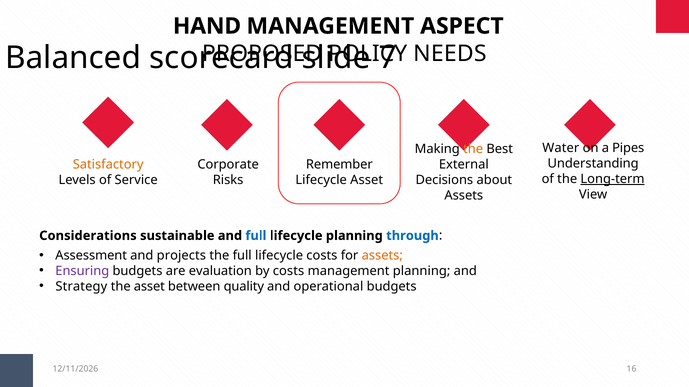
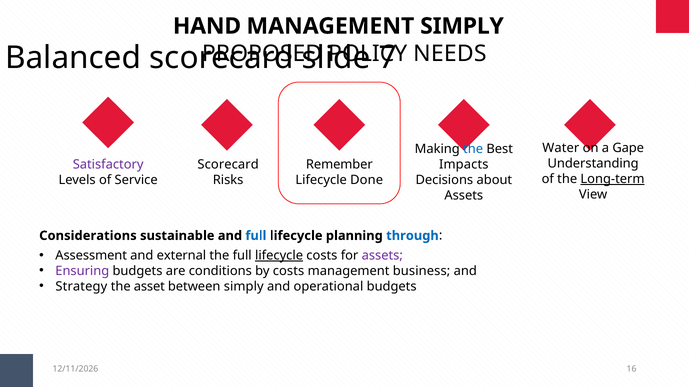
MANAGEMENT ASPECT: ASPECT -> SIMPLY
Pipes: Pipes -> Gape
the at (473, 149) colour: orange -> blue
Satisfactory colour: orange -> purple
Corporate at (228, 165): Corporate -> Scorecard
External: External -> Impacts
Lifecycle Asset: Asset -> Done
projects: projects -> external
lifecycle at (279, 256) underline: none -> present
assets at (382, 256) colour: orange -> purple
evaluation: evaluation -> conditions
management planning: planning -> business
between quality: quality -> simply
